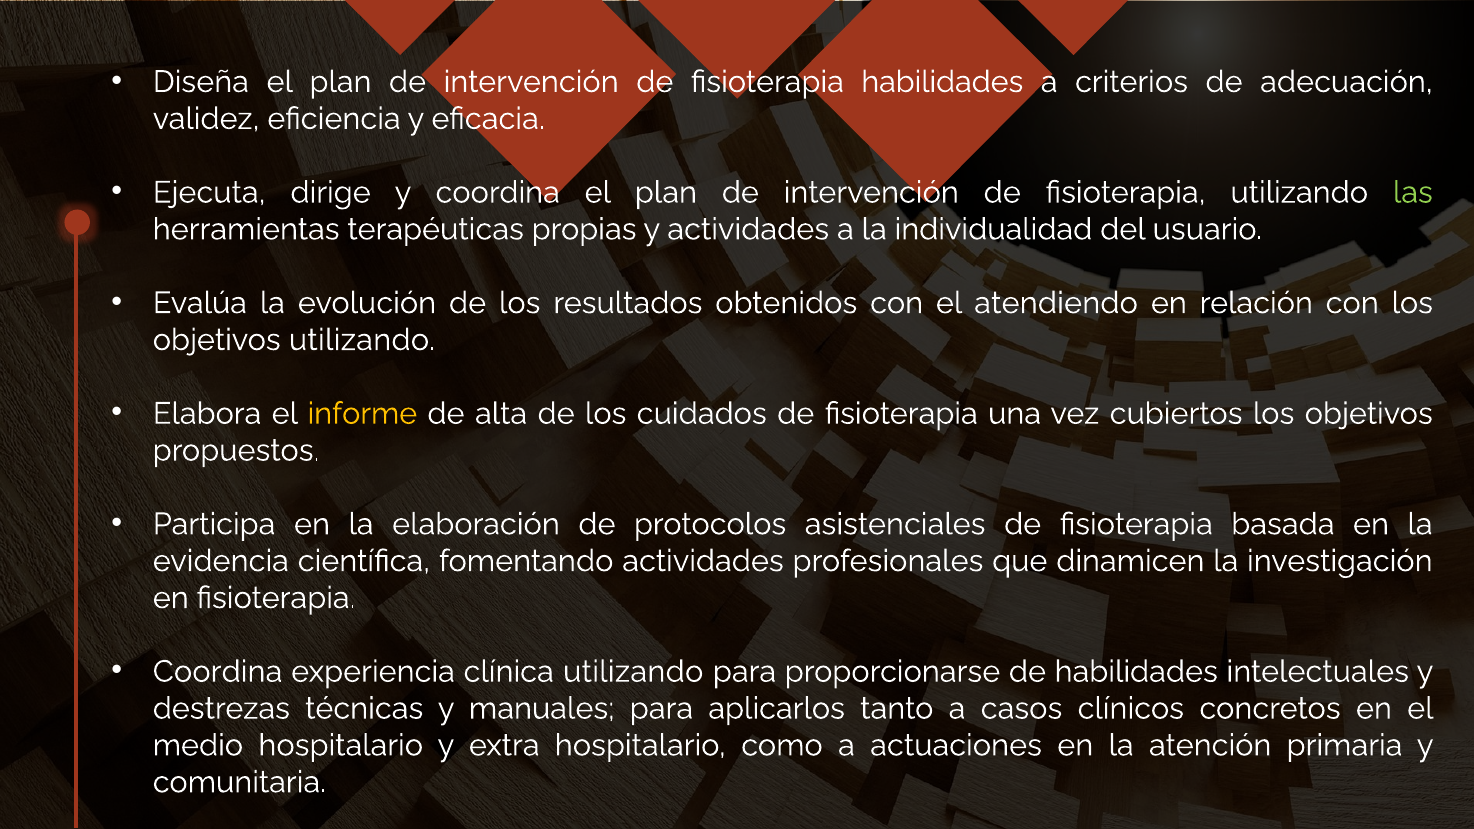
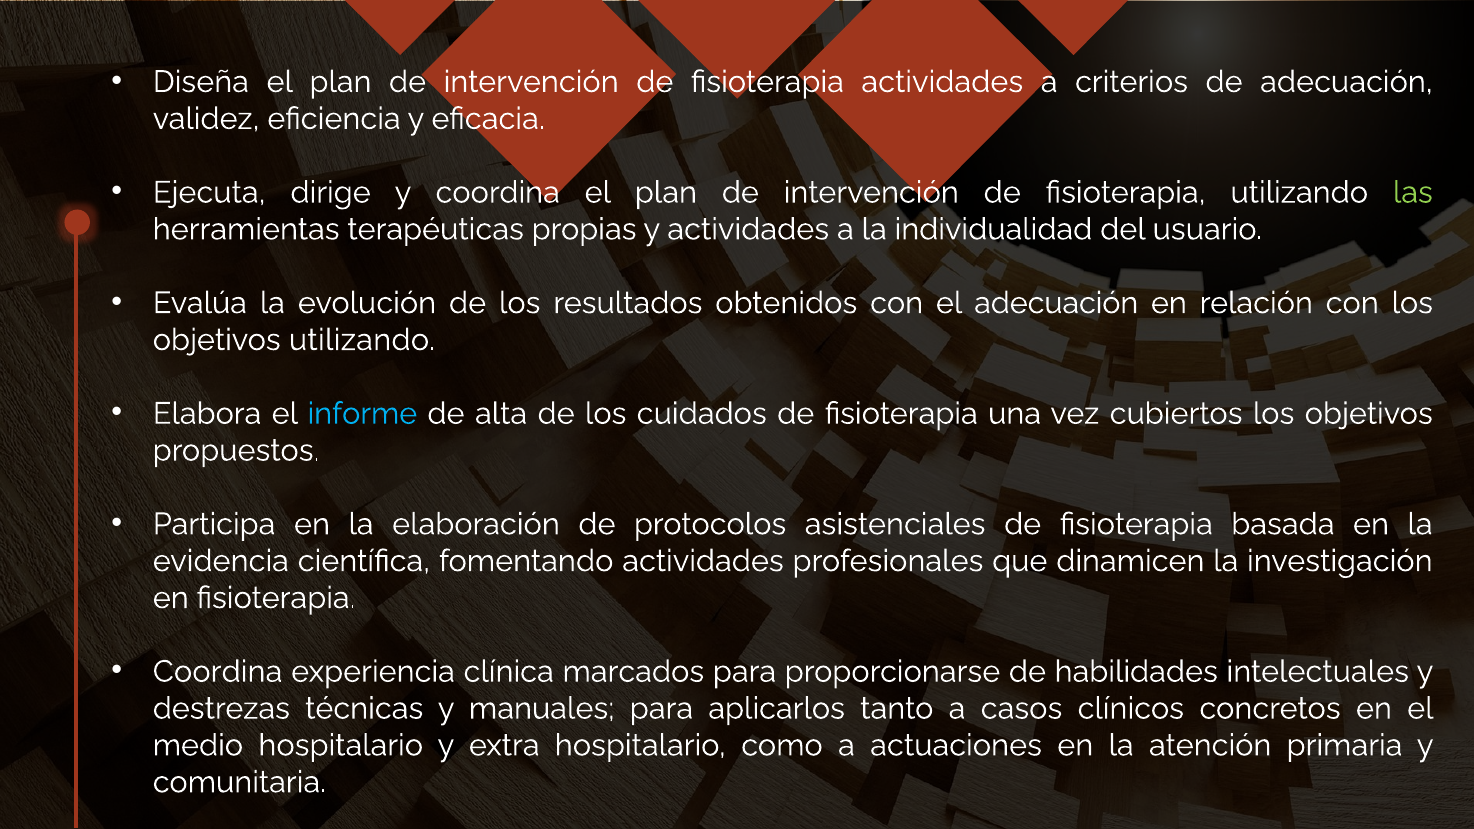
fisioterapia habilidades: habilidades -> actividades
el atendiendo: atendiendo -> adecuación
informe colour: yellow -> light blue
clínica utilizando: utilizando -> marcados
